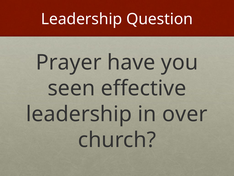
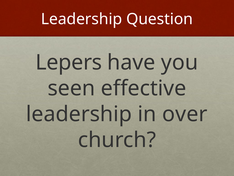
Prayer: Prayer -> Lepers
